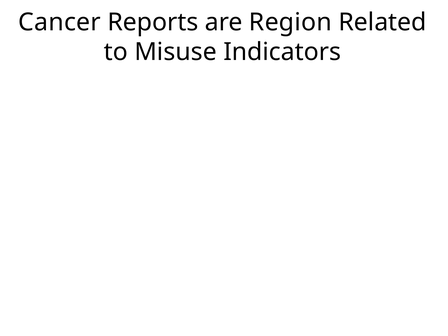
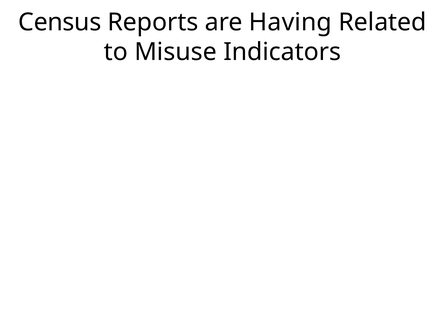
Cancer: Cancer -> Census
Region: Region -> Having
